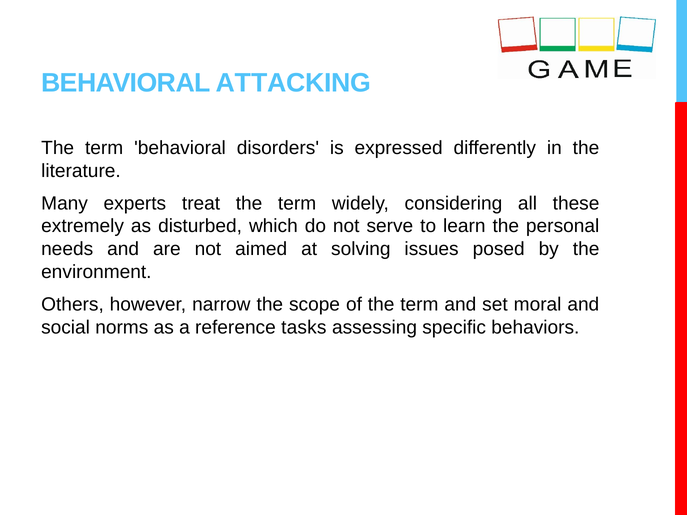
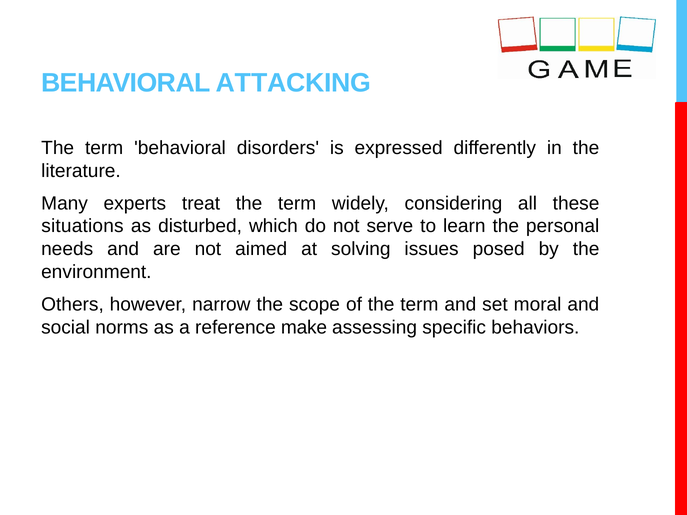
extremely: extremely -> situations
tasks: tasks -> make
